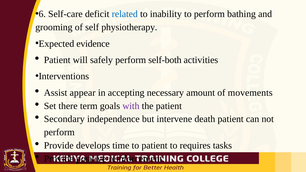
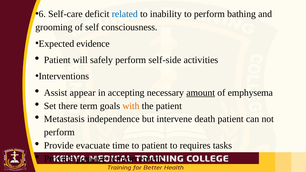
physiotherapy: physiotherapy -> consciousness
self-both: self-both -> self-side
amount underline: none -> present
movements: movements -> emphysema
with colour: purple -> orange
Secondary: Secondary -> Metastasis
develops: develops -> evacuate
